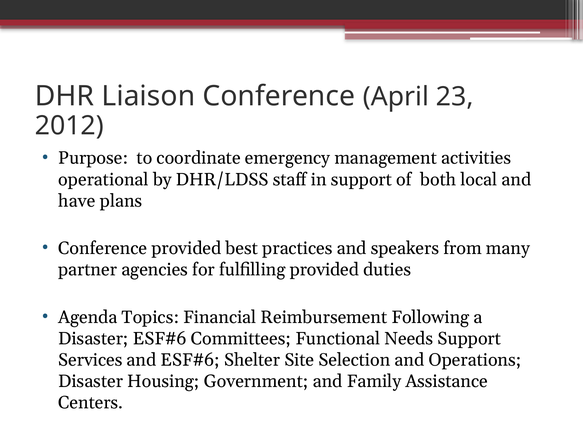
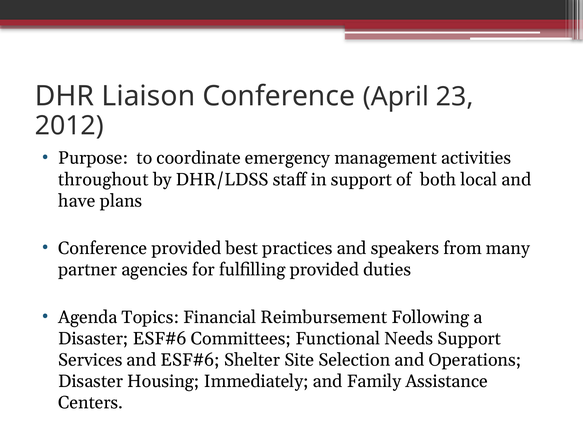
operational: operational -> throughout
Government: Government -> Immediately
